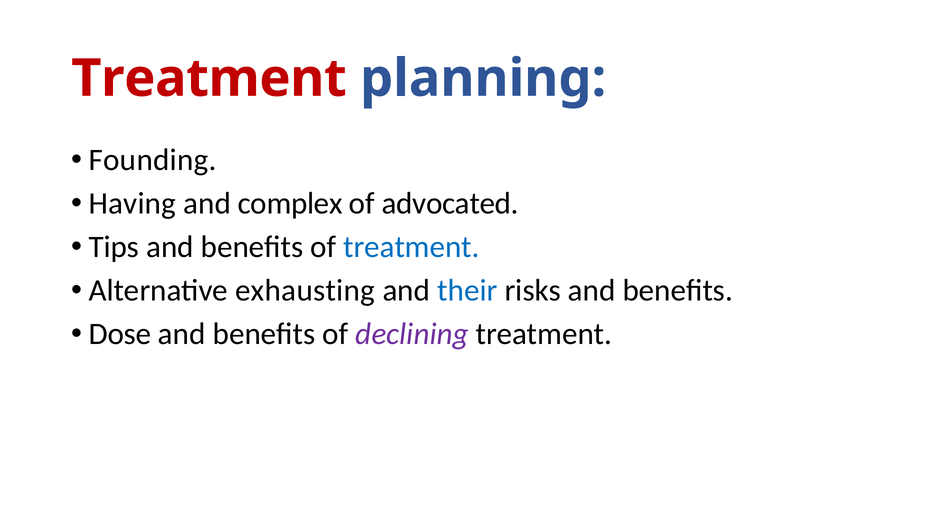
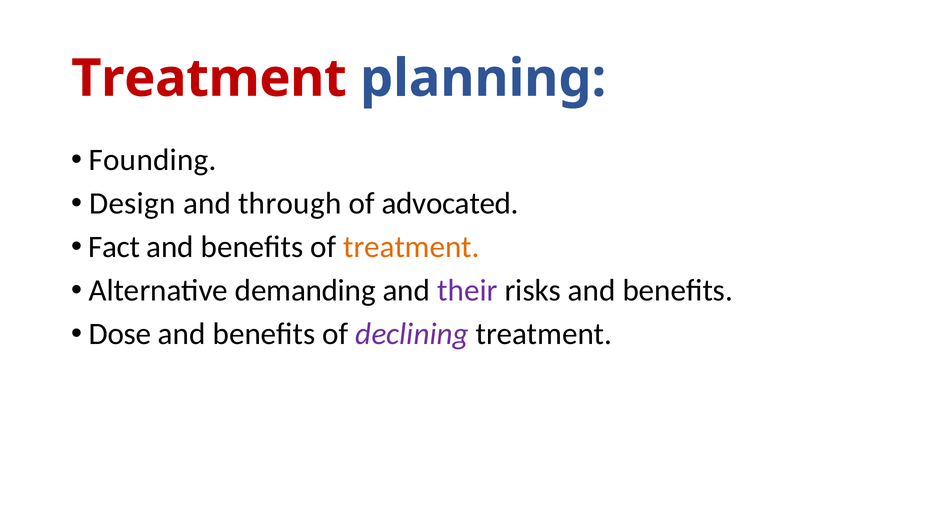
Having: Having -> Design
complex: complex -> through
Tips: Tips -> Fact
treatment at (411, 247) colour: blue -> orange
exhausting: exhausting -> demanding
their colour: blue -> purple
